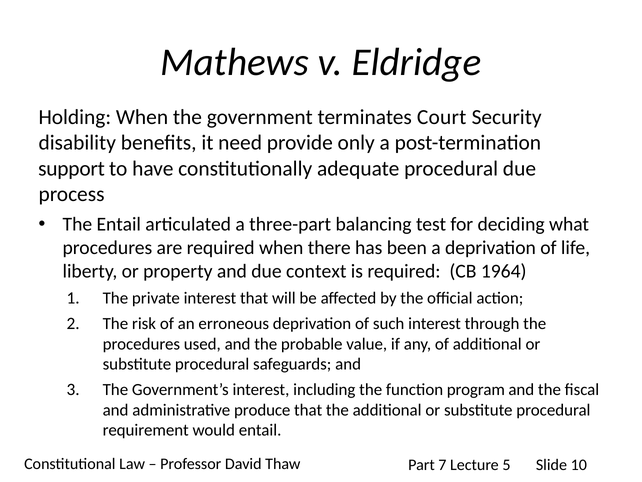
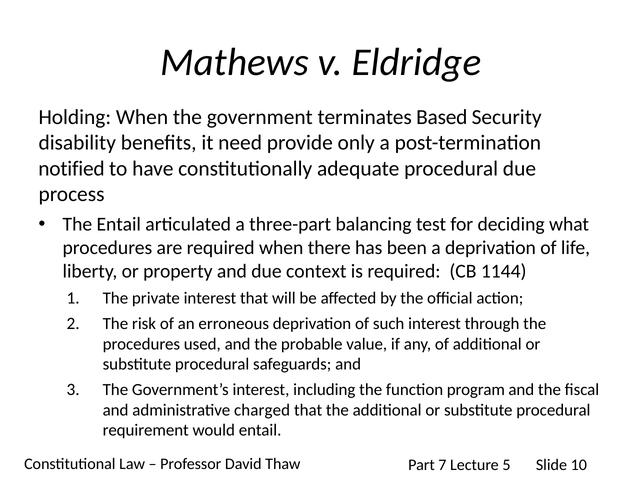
Court: Court -> Based
support: support -> notified
1964: 1964 -> 1144
produce: produce -> charged
